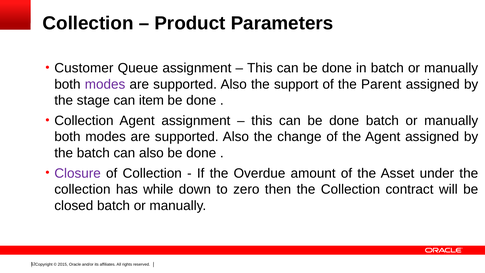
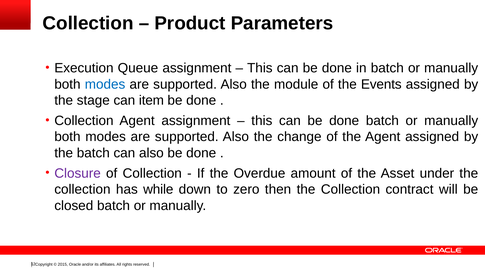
Customer: Customer -> Execution
modes at (105, 84) colour: purple -> blue
support: support -> module
Parent: Parent -> Events
